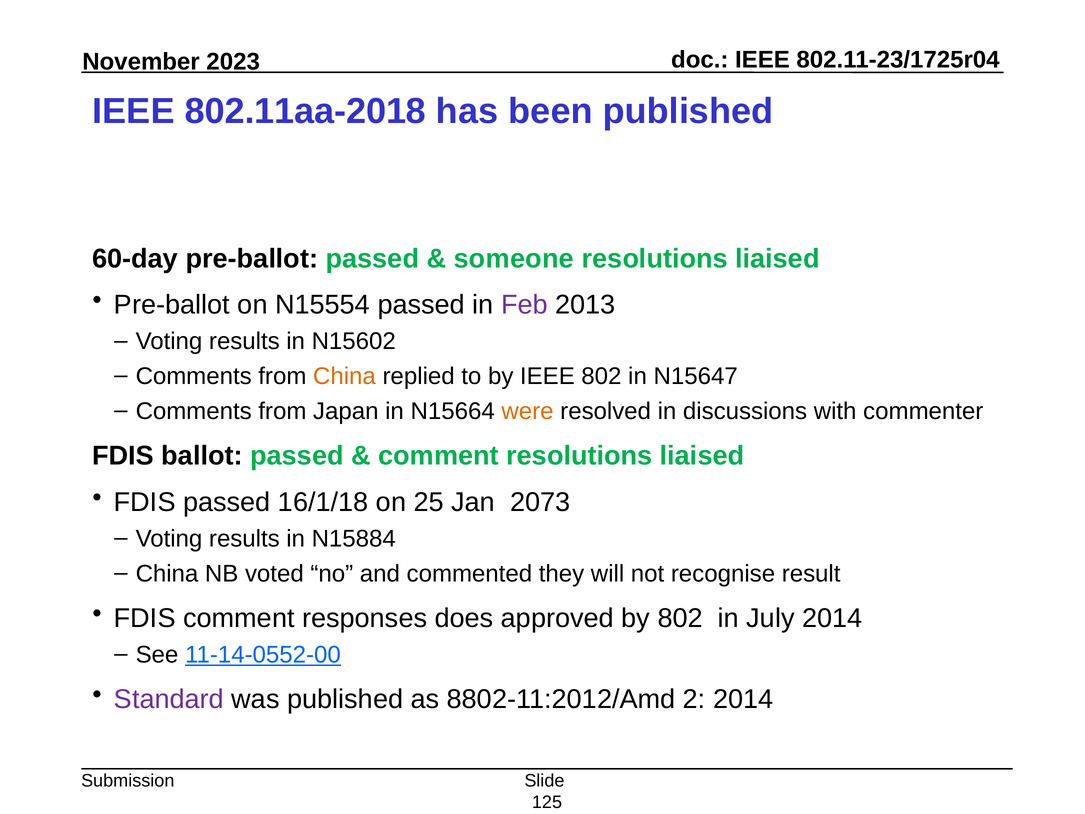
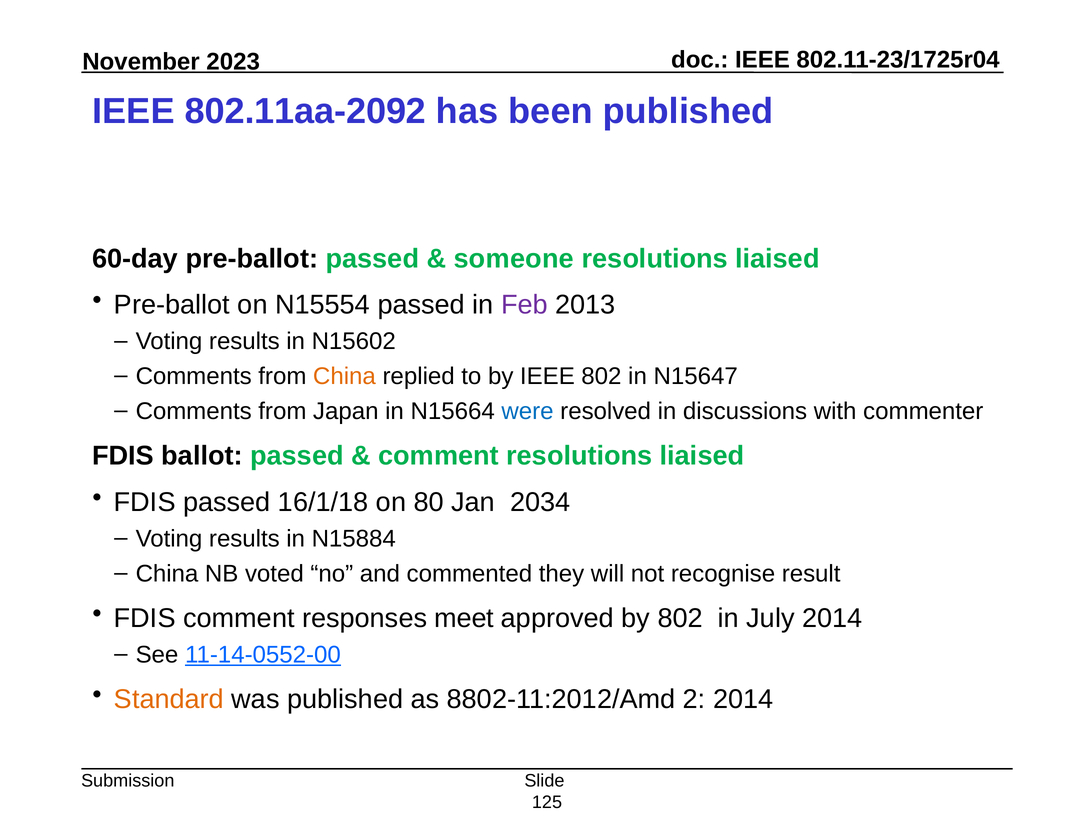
802.11aa-2018: 802.11aa-2018 -> 802.11aa-2092
were colour: orange -> blue
25: 25 -> 80
2073: 2073 -> 2034
does: does -> meet
Standard colour: purple -> orange
